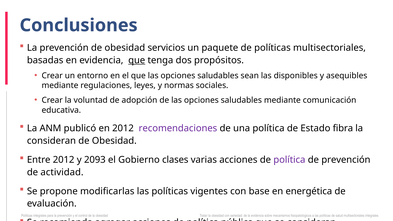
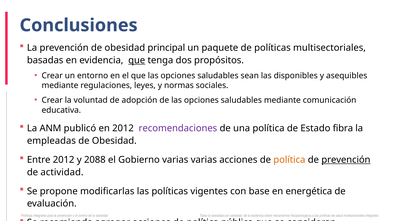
servicios: servicios -> principal
consideran at (51, 141): consideran -> empleadas
2093: 2093 -> 2088
Gobierno clases: clases -> varias
política at (289, 160) colour: purple -> orange
prevención at (346, 160) underline: none -> present
